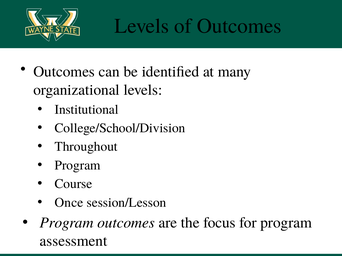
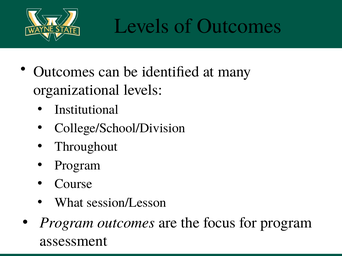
Once: Once -> What
